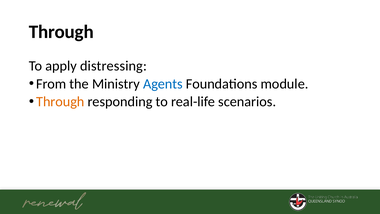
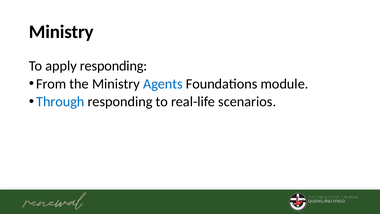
Through at (61, 32): Through -> Ministry
apply distressing: distressing -> responding
Through at (60, 101) colour: orange -> blue
